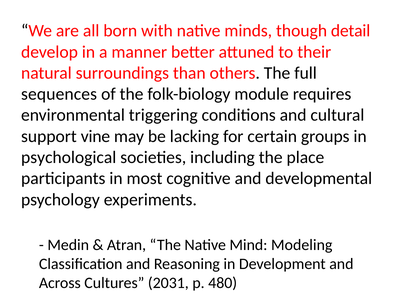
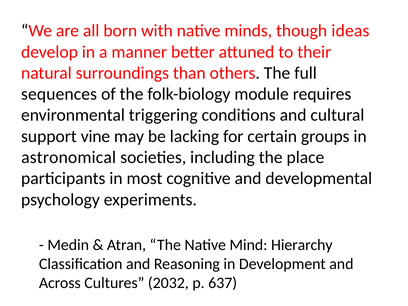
detail: detail -> ideas
psychological: psychological -> astronomical
Modeling: Modeling -> Hierarchy
2031: 2031 -> 2032
480: 480 -> 637
